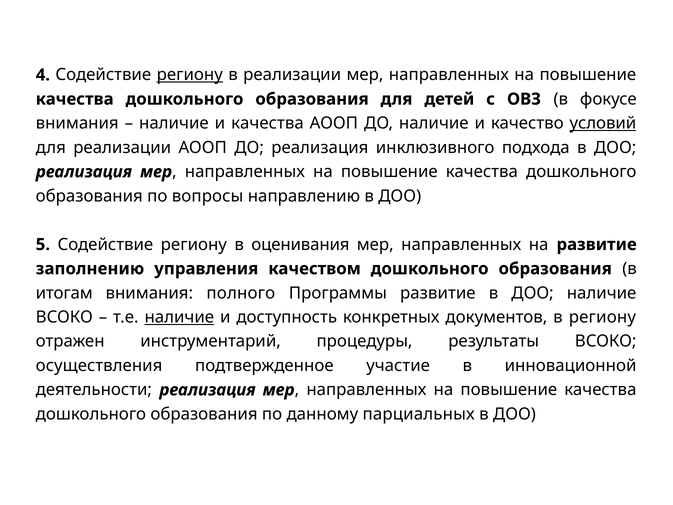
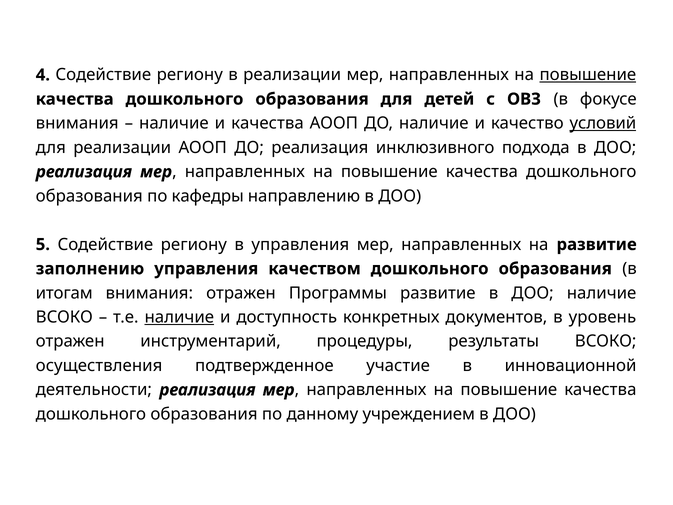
региону at (190, 75) underline: present -> none
повышение at (588, 75) underline: none -> present
вопросы: вопросы -> кафедры
в оценивания: оценивания -> управления
внимания полного: полного -> отражен
в региону: региону -> уровень
парциальных: парциальных -> учреждением
